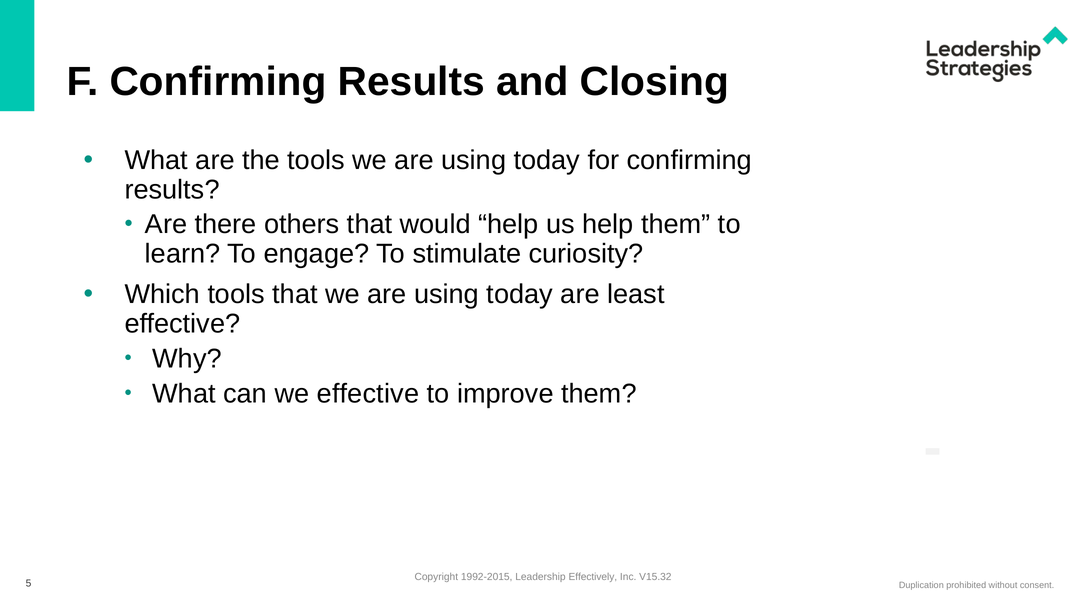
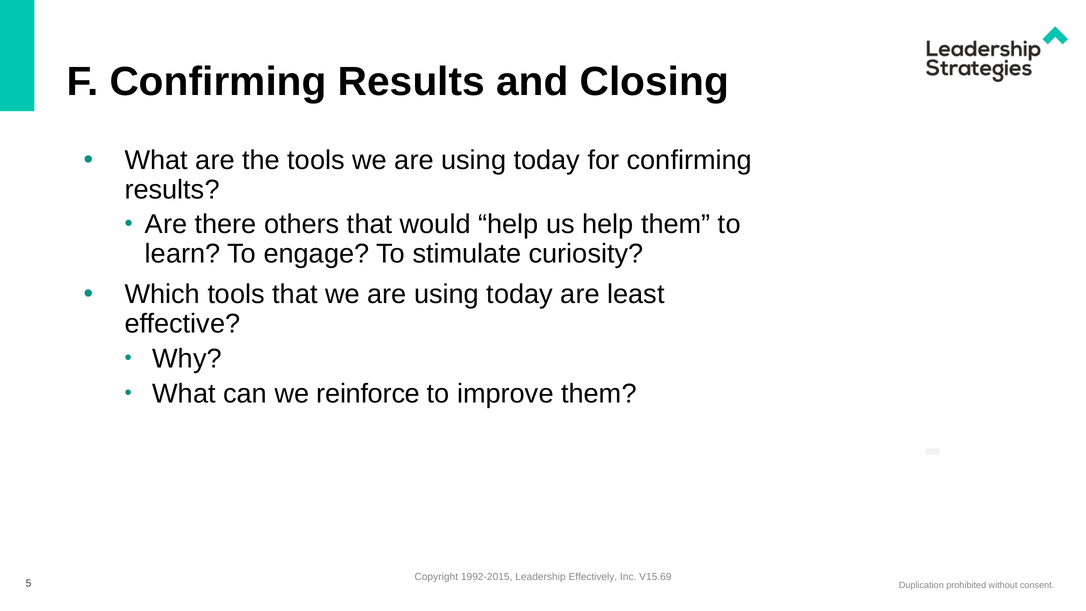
we effective: effective -> reinforce
V15.32: V15.32 -> V15.69
